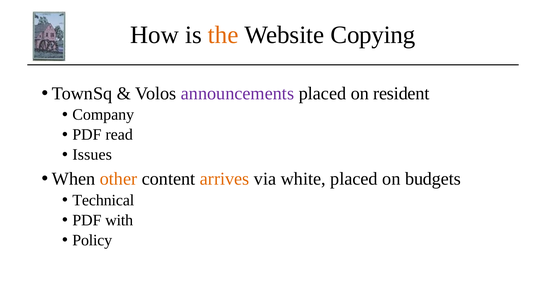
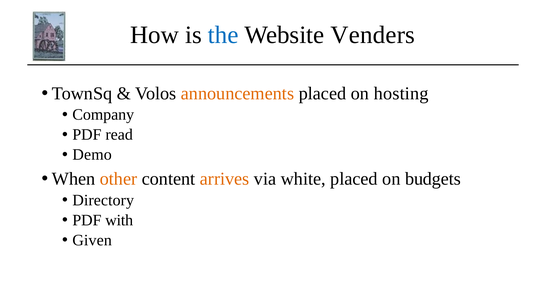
the colour: orange -> blue
Copying: Copying -> Venders
announcements colour: purple -> orange
resident: resident -> hosting
Issues: Issues -> Demo
Technical: Technical -> Directory
Policy: Policy -> Given
